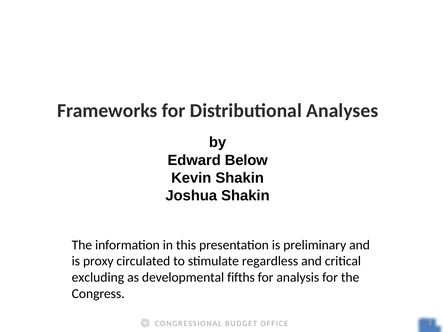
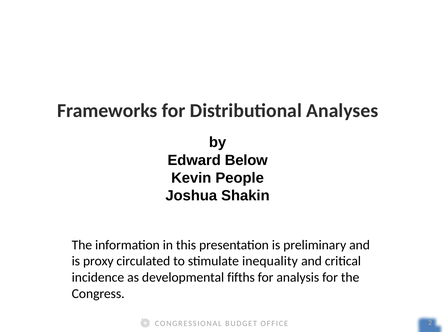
Kevin Shakin: Shakin -> People
regardless: regardless -> inequality
excluding: excluding -> incidence
